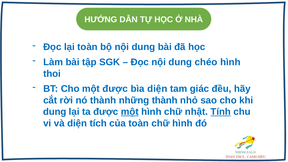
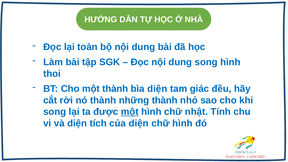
dung chéo: chéo -> song
một được: được -> thành
dung at (55, 112): dung -> song
Tính underline: present -> none
của toàn: toàn -> diện
